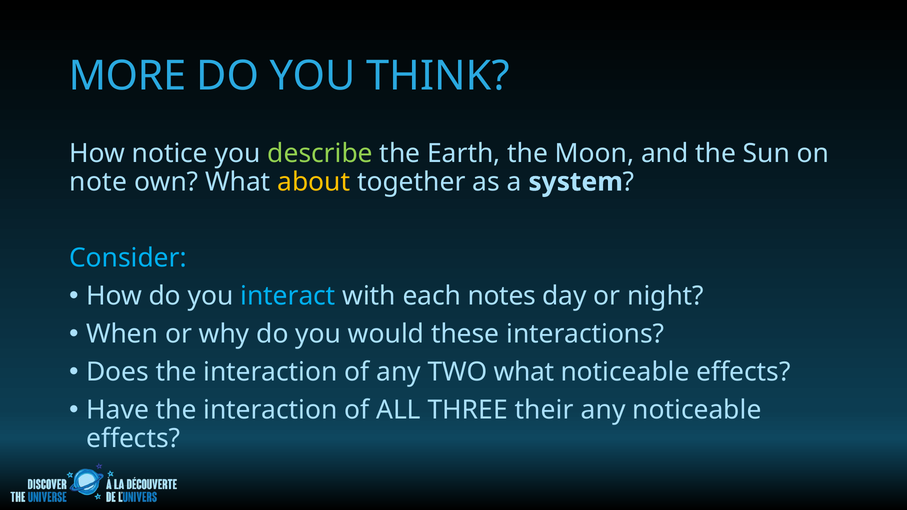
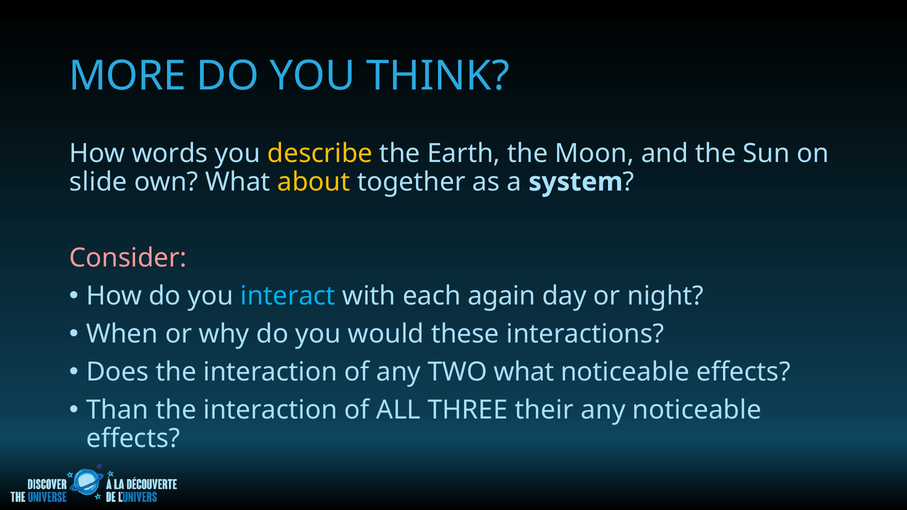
notice: notice -> words
describe colour: light green -> yellow
note: note -> slide
Consider colour: light blue -> pink
notes: notes -> again
Have: Have -> Than
